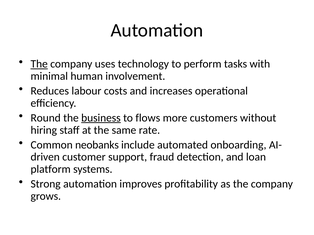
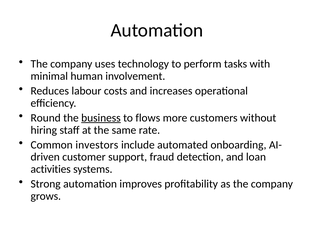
The at (39, 64) underline: present -> none
neobanks: neobanks -> investors
platform: platform -> activities
